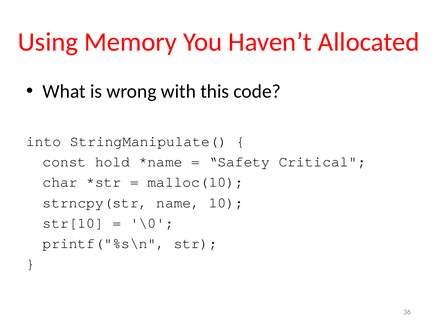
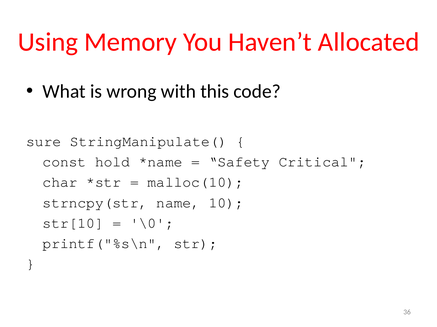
into: into -> sure
